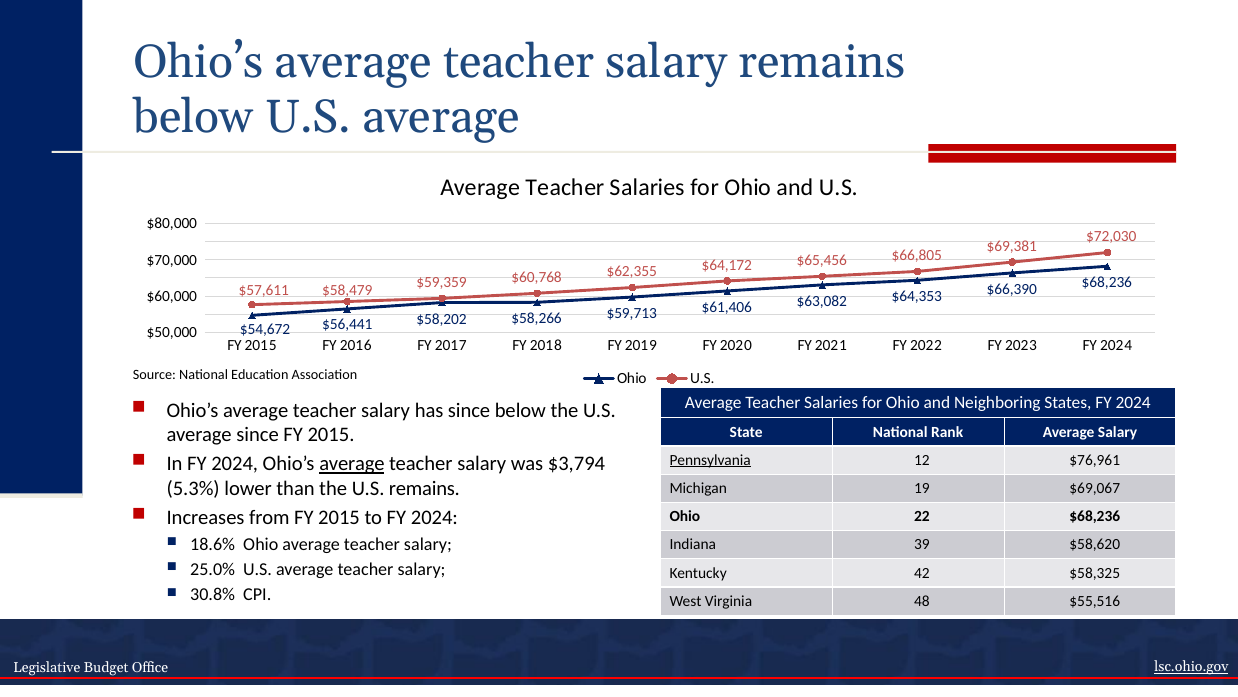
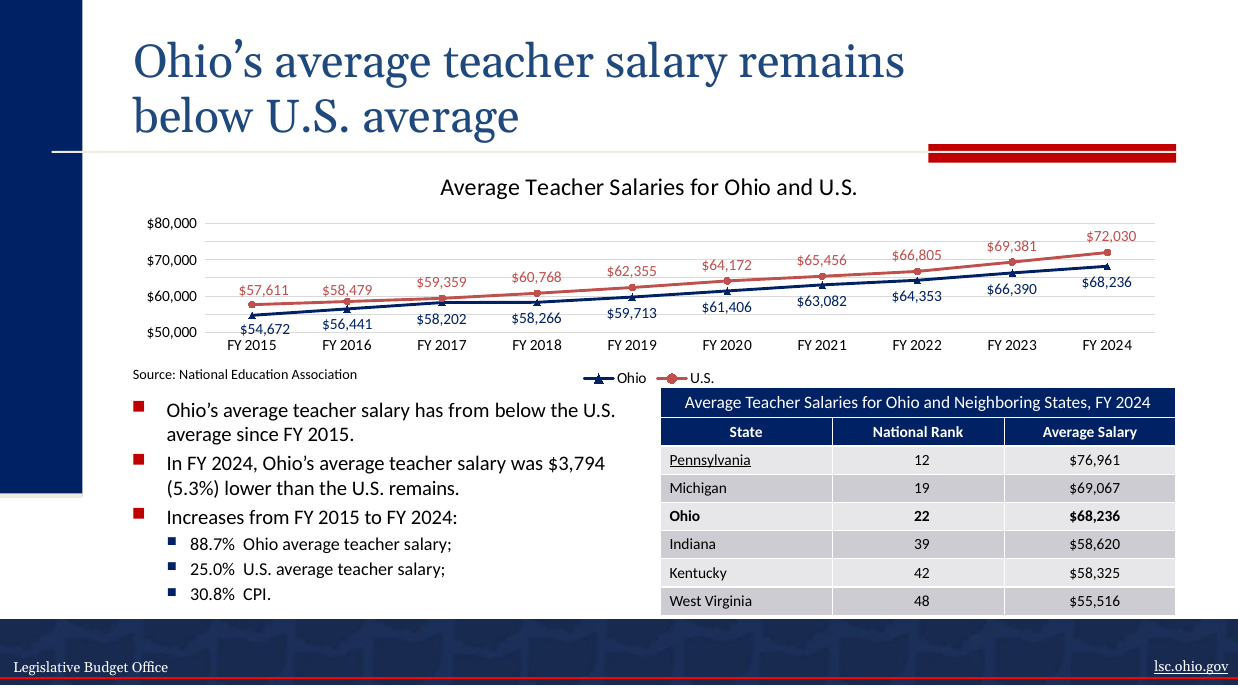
has since: since -> from
average at (352, 464) underline: present -> none
18.6%: 18.6% -> 88.7%
